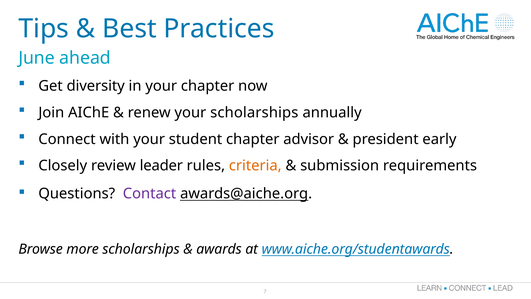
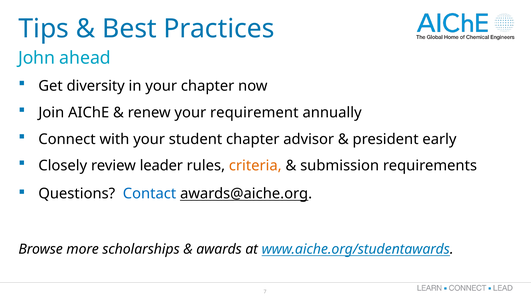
June: June -> John
your scholarships: scholarships -> requirement
Contact colour: purple -> blue
